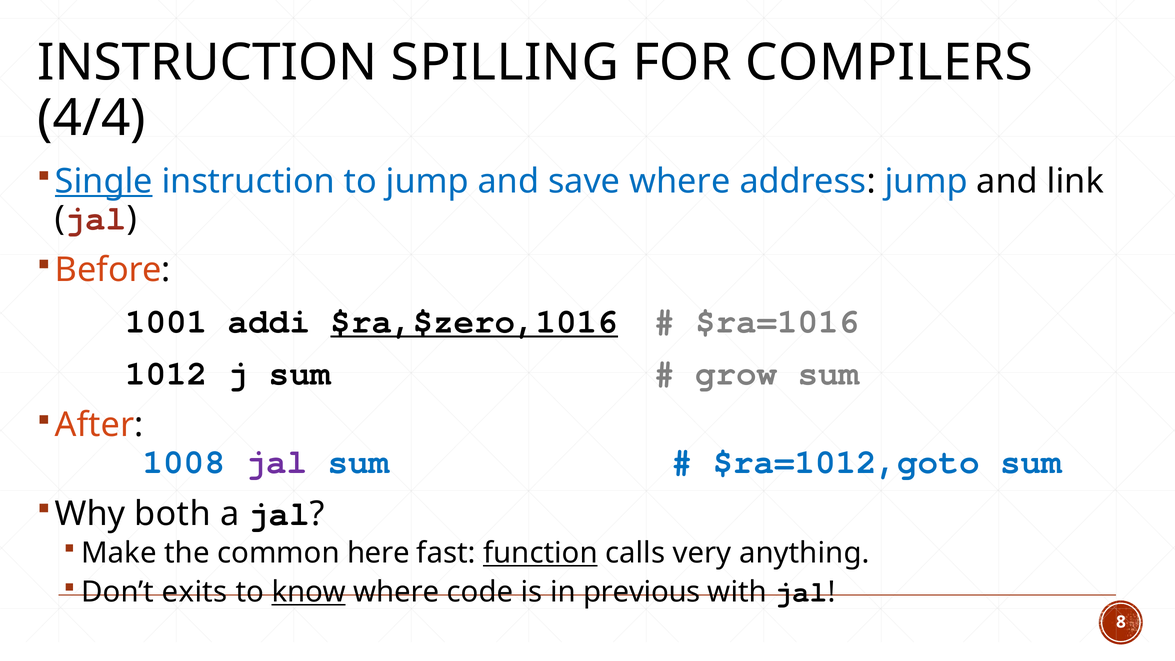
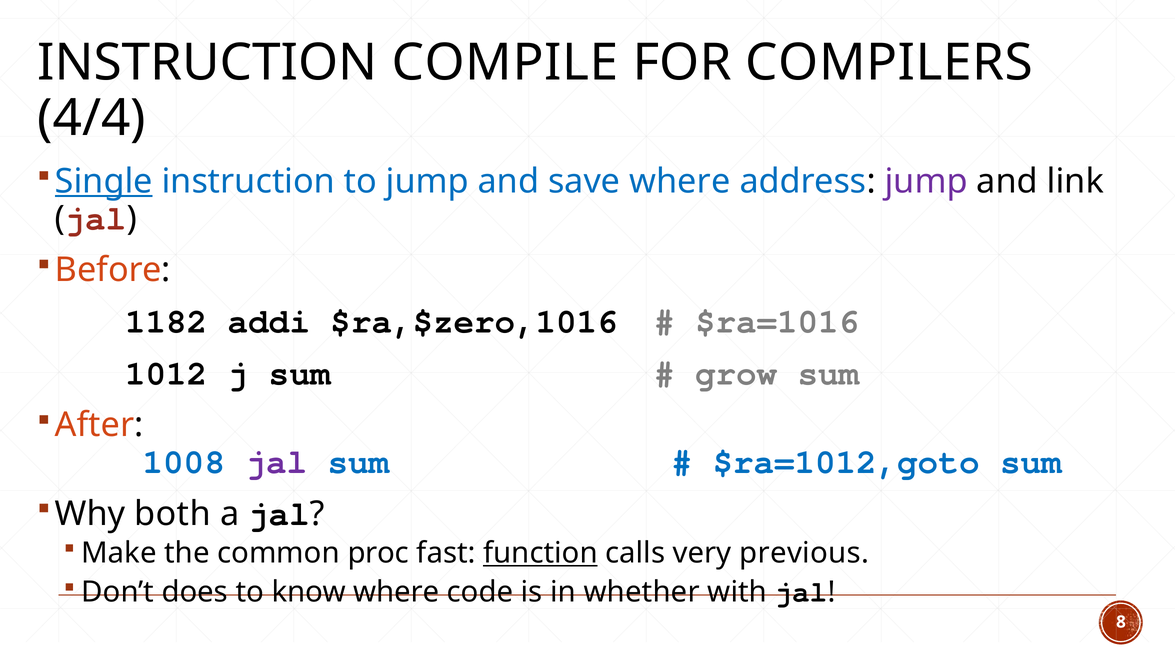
SPILLING: SPILLING -> COMPILE
jump at (926, 181) colour: blue -> purple
1001: 1001 -> 1182
$ra,$zero,1016 underline: present -> none
here: here -> proc
anything: anything -> previous
exits: exits -> does
know underline: present -> none
previous: previous -> whether
